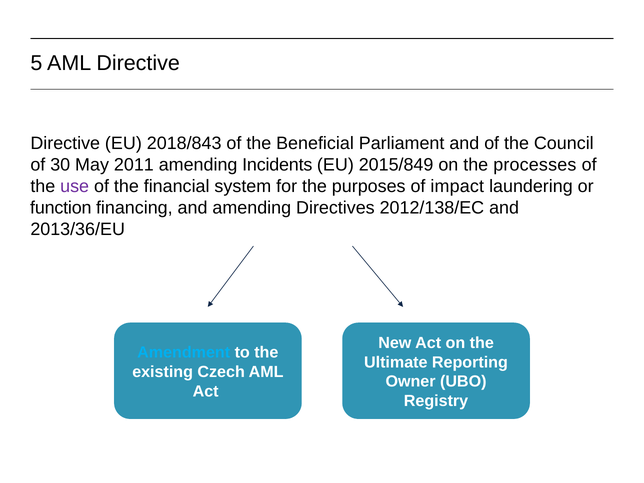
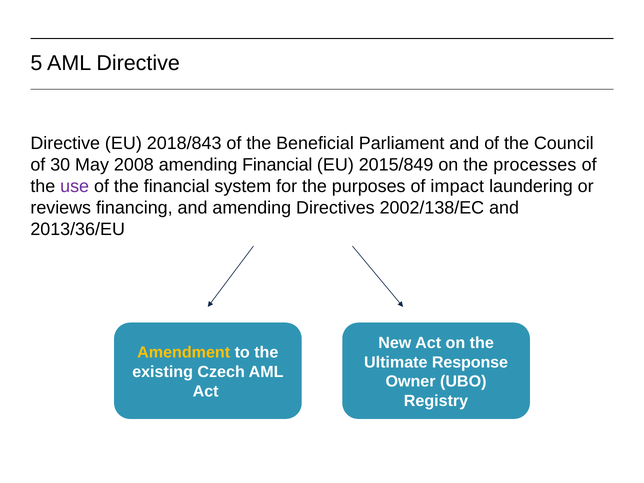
2011: 2011 -> 2008
amending Incidents: Incidents -> Financial
function: function -> reviews
2012/138/EC: 2012/138/EC -> 2002/138/EC
Amendment colour: light blue -> yellow
Reporting: Reporting -> Response
